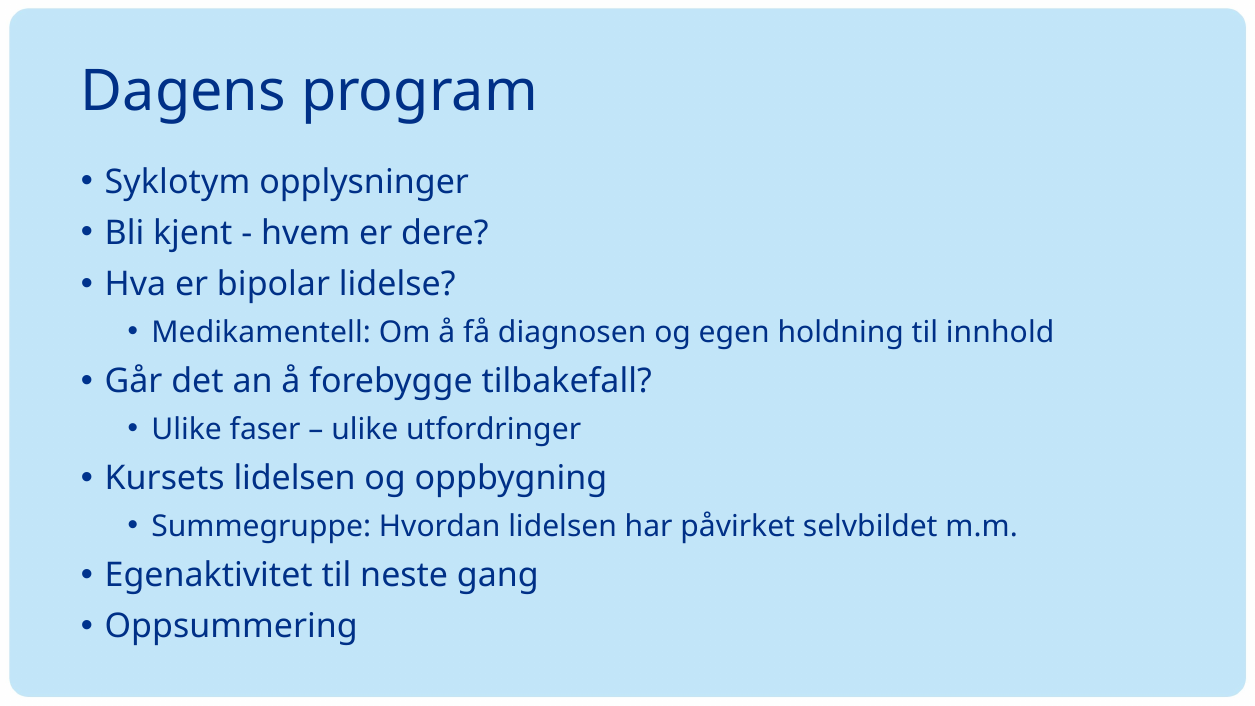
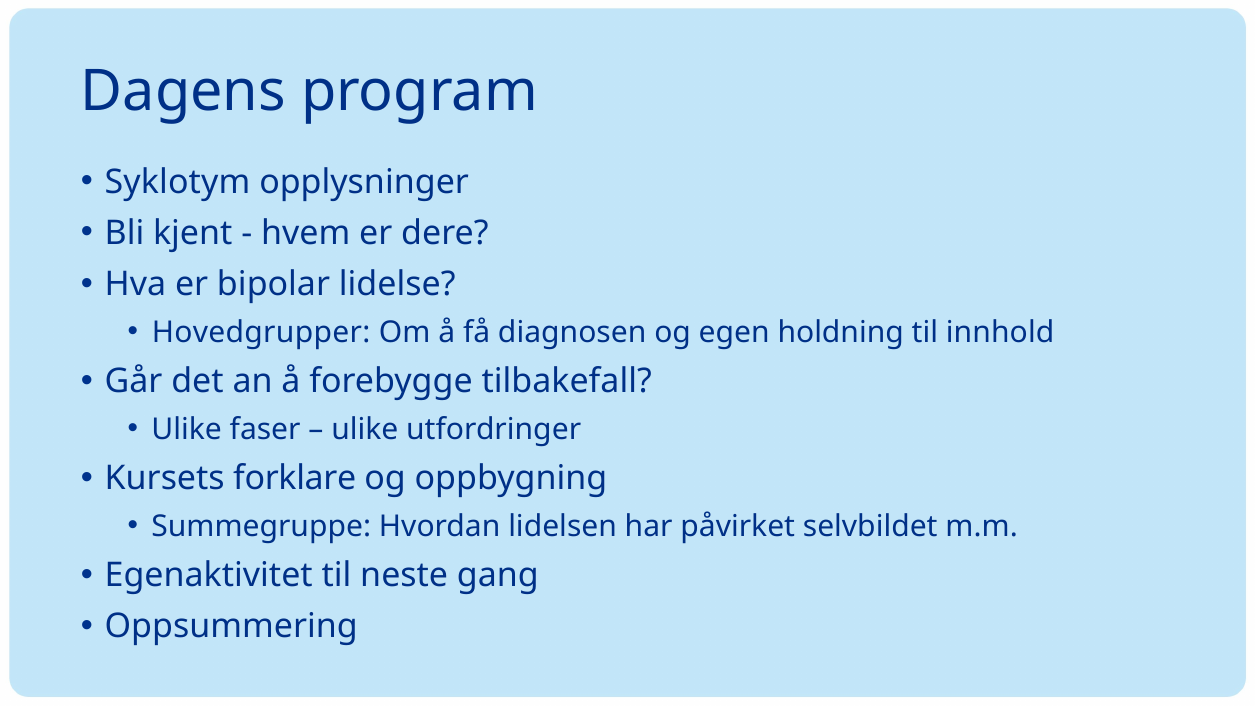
Medikamentell: Medikamentell -> Hovedgrupper
Kursets lidelsen: lidelsen -> forklare
